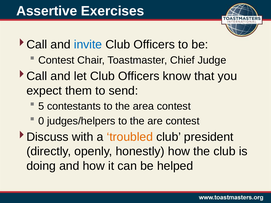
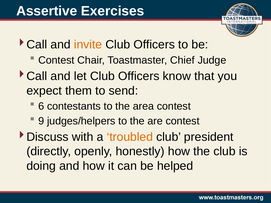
invite colour: blue -> orange
5: 5 -> 6
0: 0 -> 9
